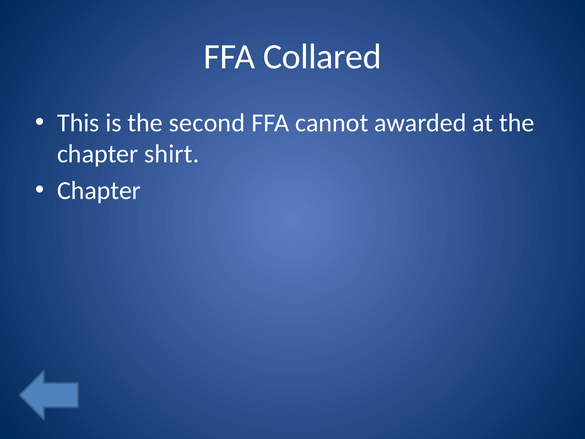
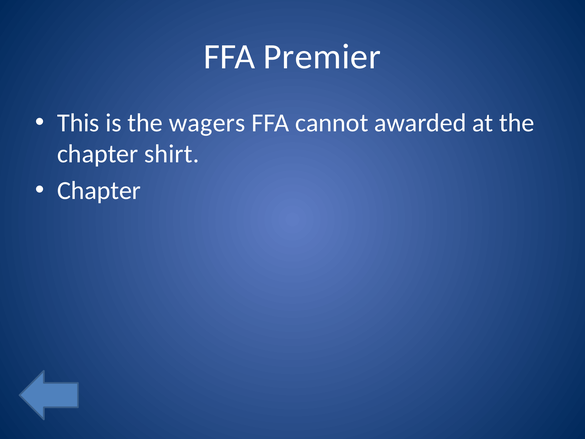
Collared: Collared -> Premier
second: second -> wagers
